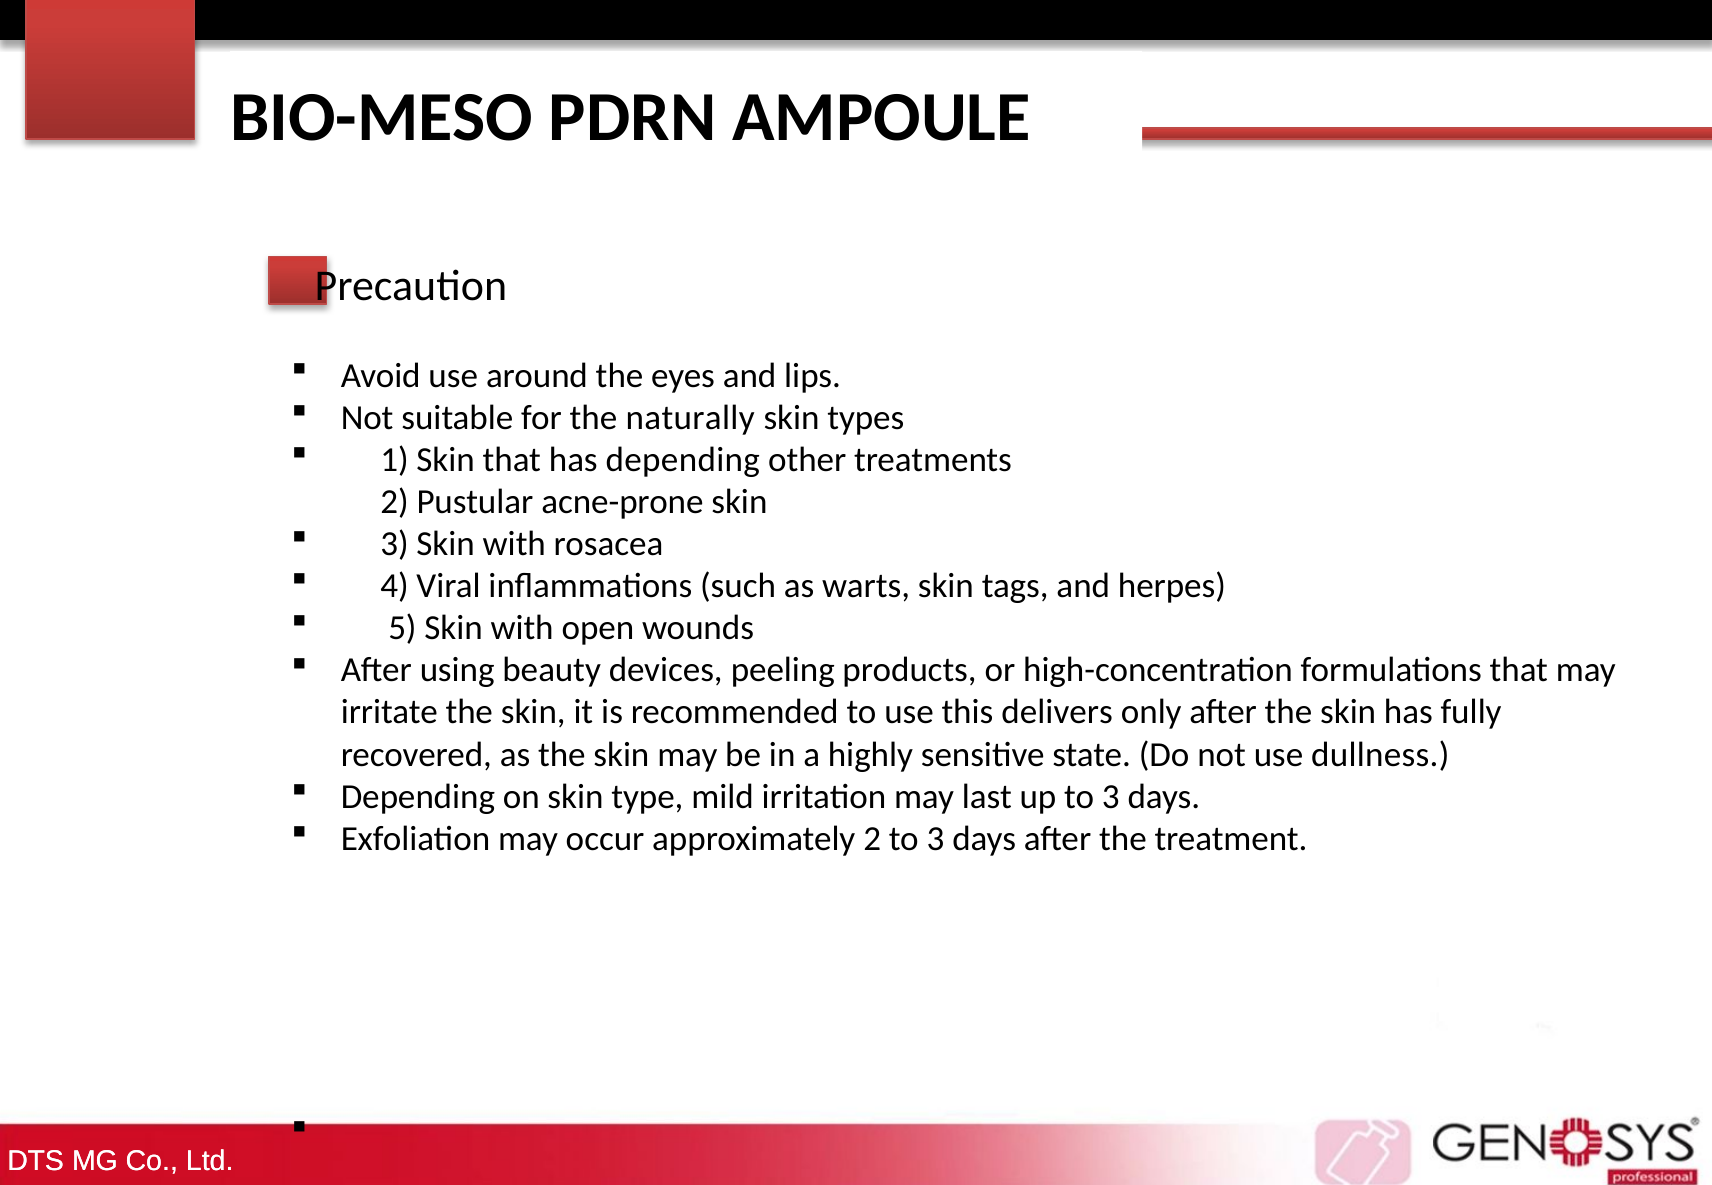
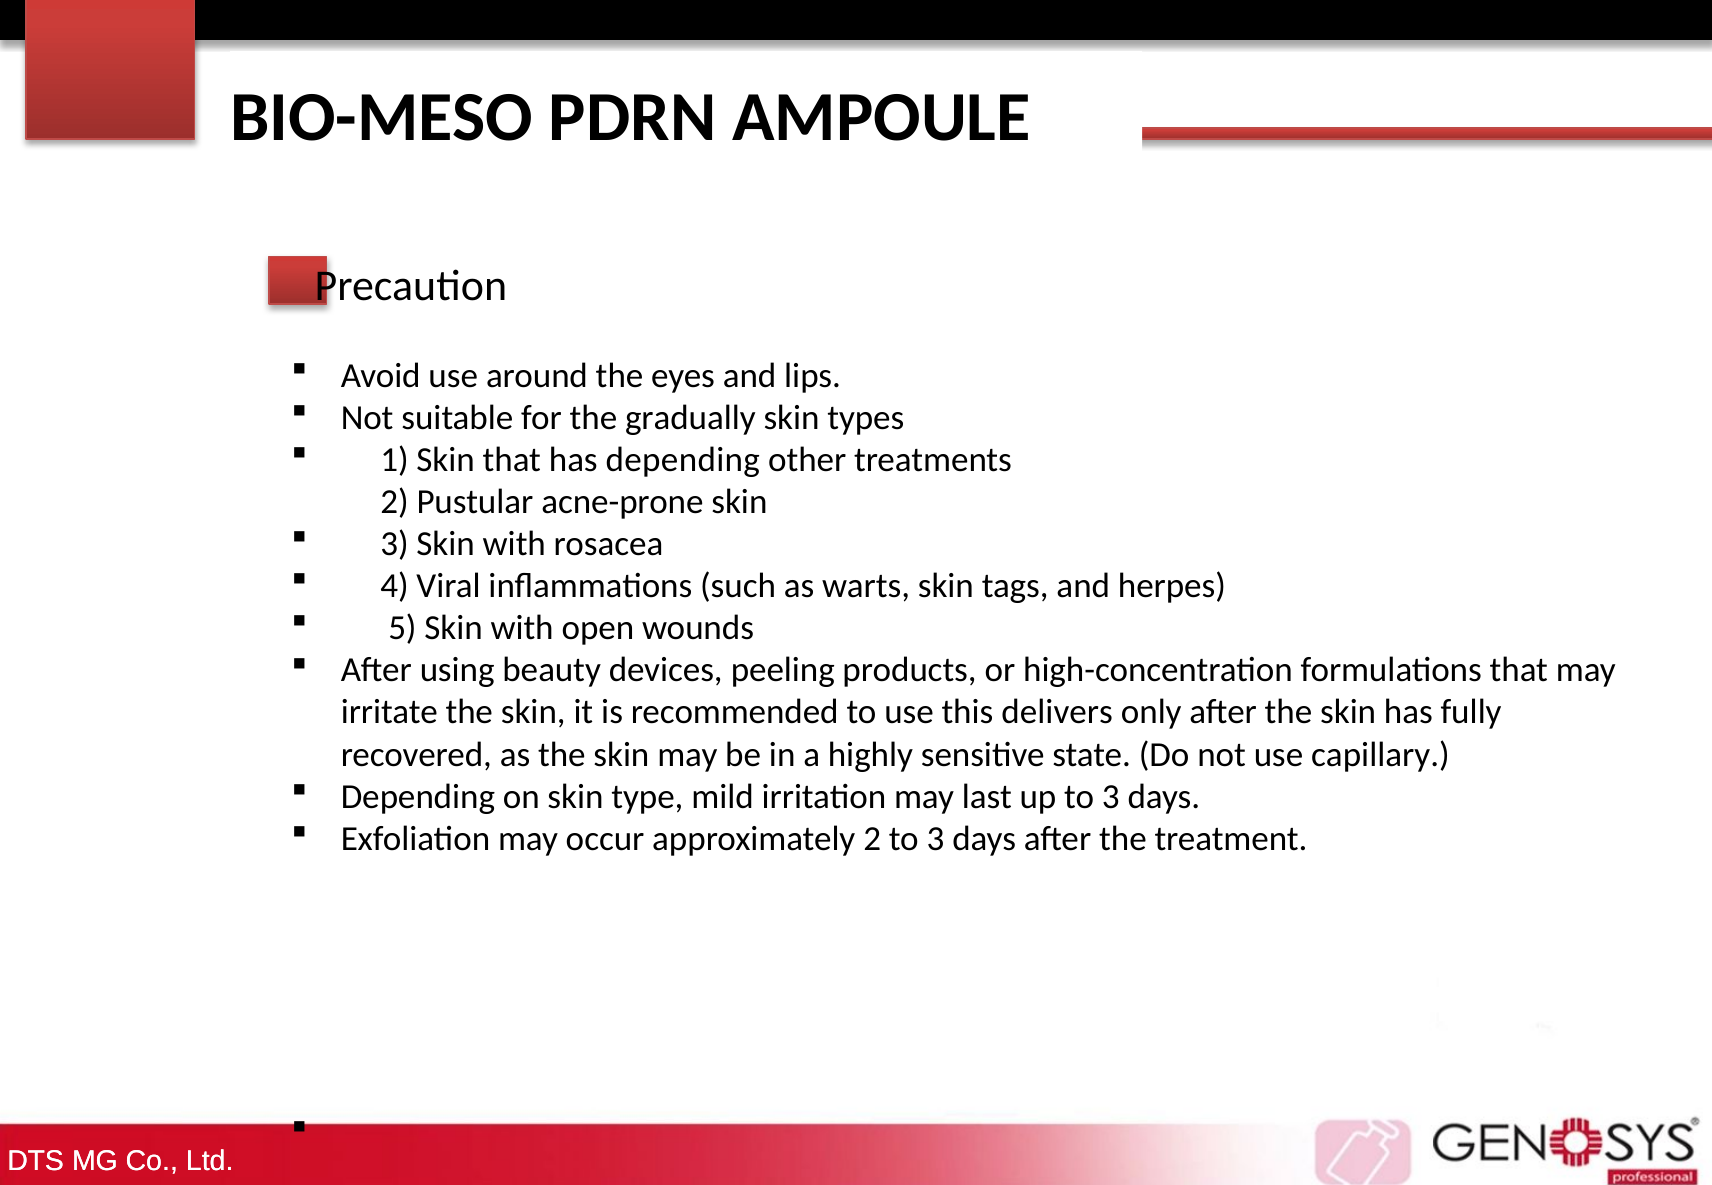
naturally: naturally -> gradually
dullness: dullness -> capillary
